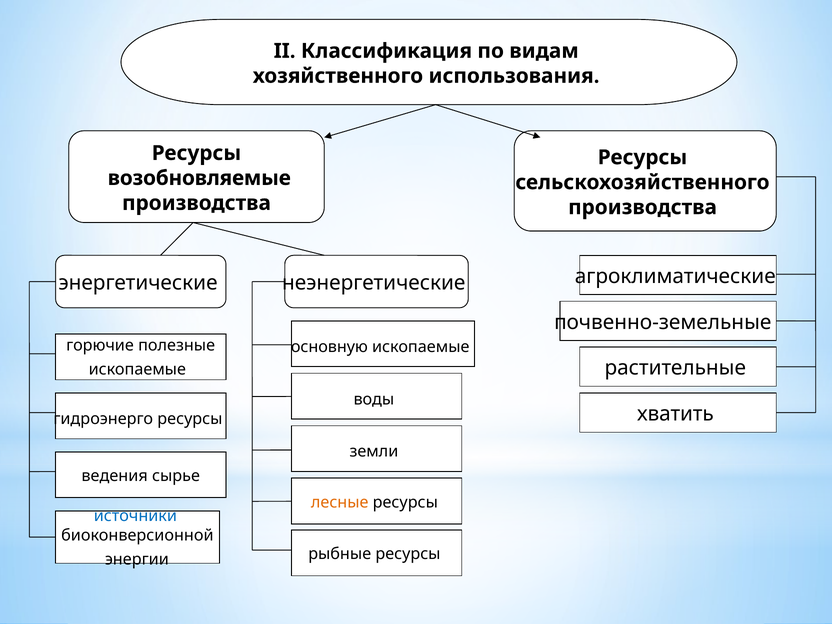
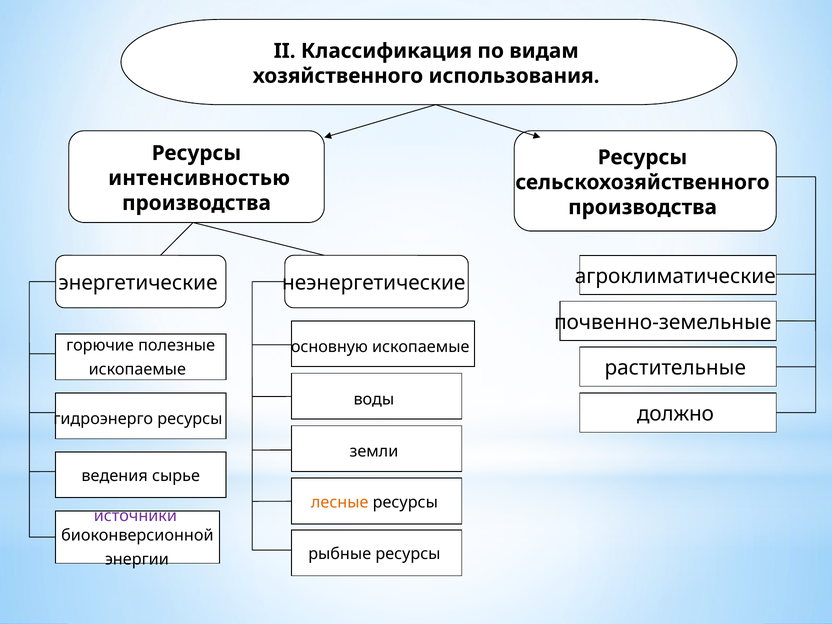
возобновляемые: возобновляемые -> интенсивностью
хватить: хватить -> должно
источники colour: blue -> purple
